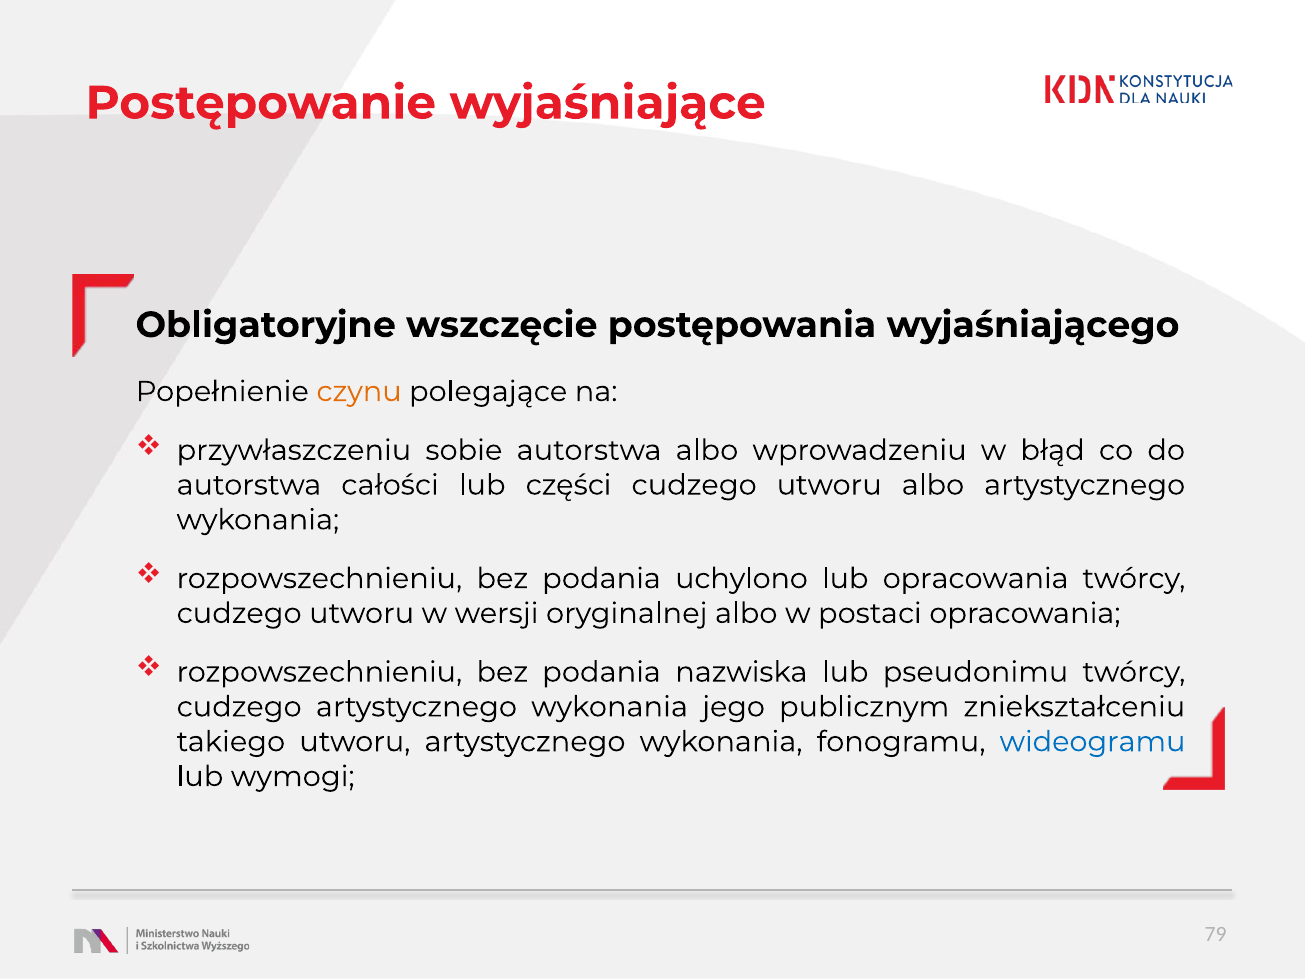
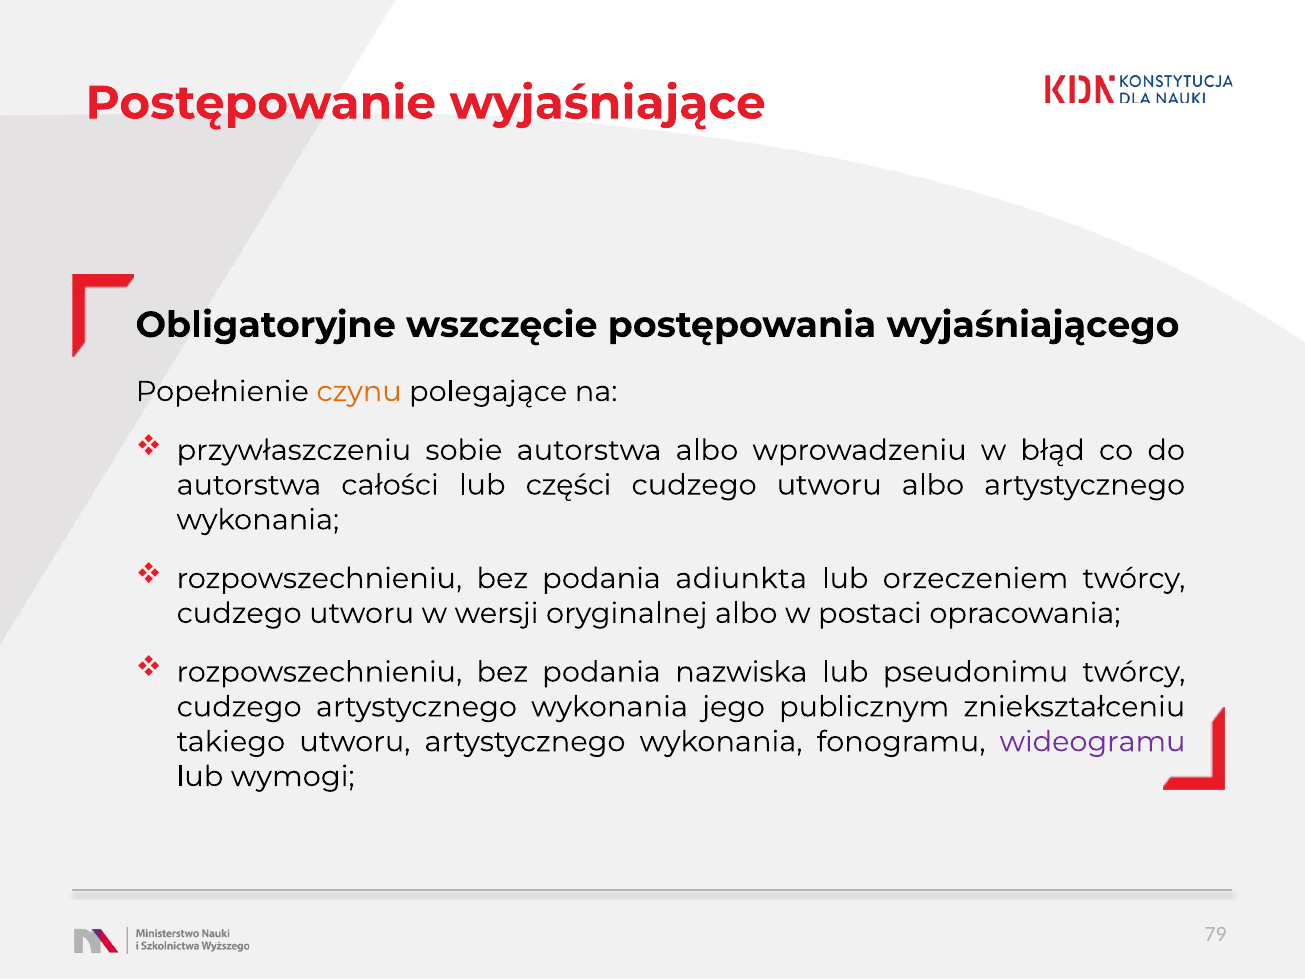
uchylono: uchylono -> adiunkta
lub opracowania: opracowania -> orzeczeniem
wideogramu colour: blue -> purple
